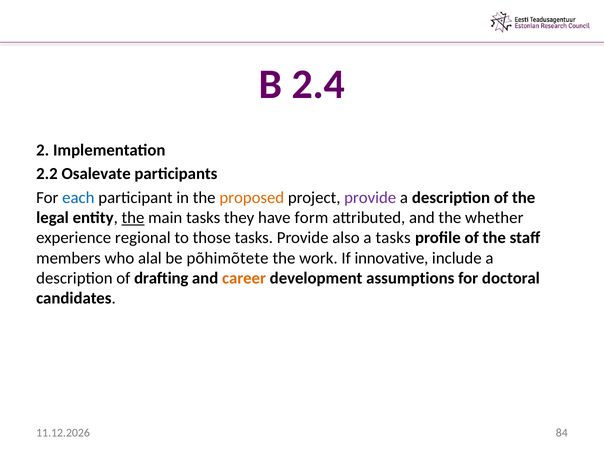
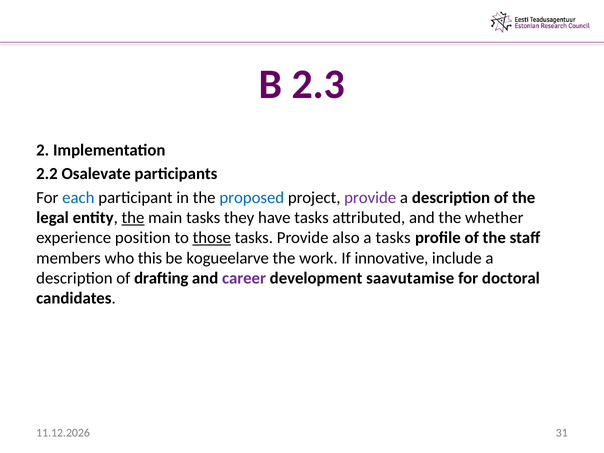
2.4: 2.4 -> 2.3
proposed colour: orange -> blue
have form: form -> tasks
regional: regional -> position
those underline: none -> present
alal: alal -> this
põhimõtete: põhimõtete -> kogueelarve
career colour: orange -> purple
assumptions: assumptions -> saavutamise
84: 84 -> 31
